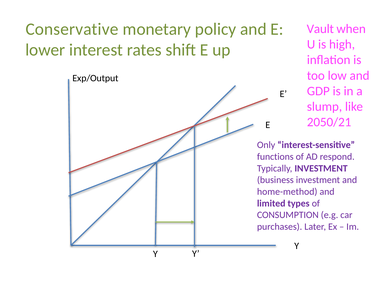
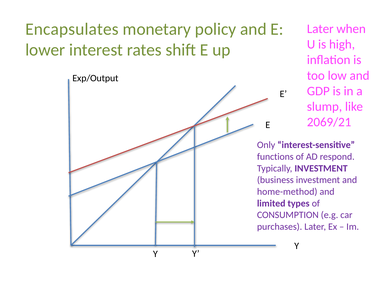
Conservative: Conservative -> Encapsulates
Vault at (320, 29): Vault -> Later
2050/21: 2050/21 -> 2069/21
